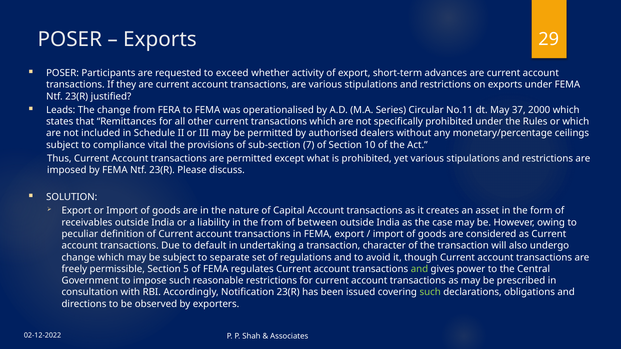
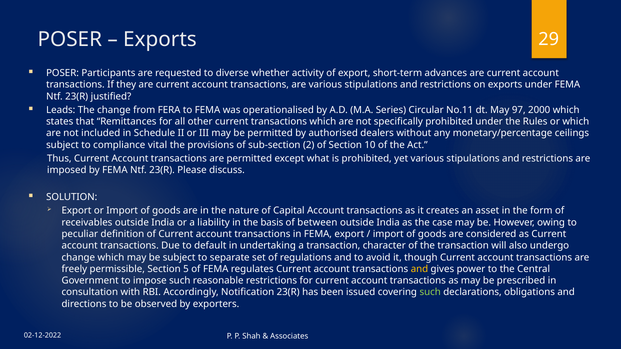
exceed: exceed -> diverse
37: 37 -> 97
7: 7 -> 2
the from: from -> basis
and at (419, 269) colour: light green -> yellow
